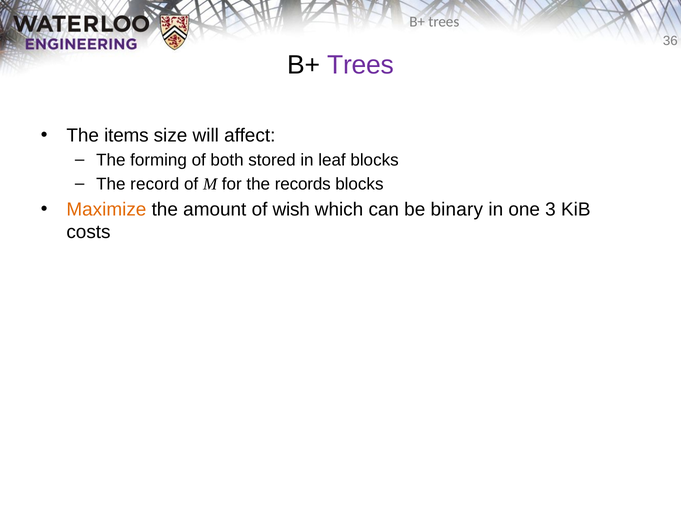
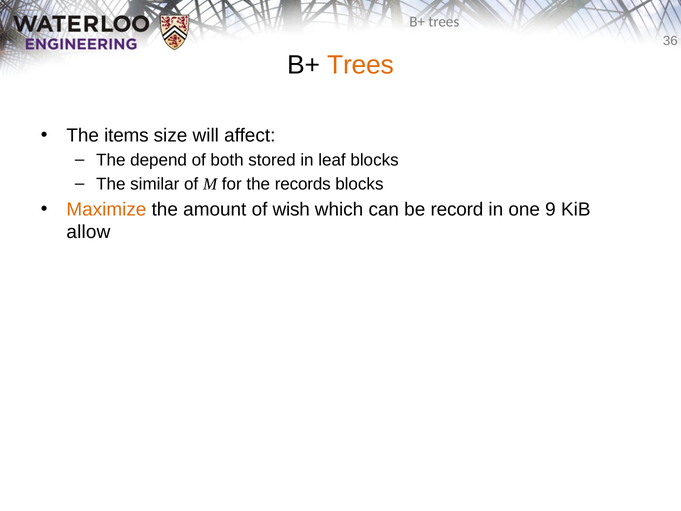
Trees at (361, 65) colour: purple -> orange
forming: forming -> depend
record: record -> similar
binary: binary -> record
3: 3 -> 9
costs: costs -> allow
